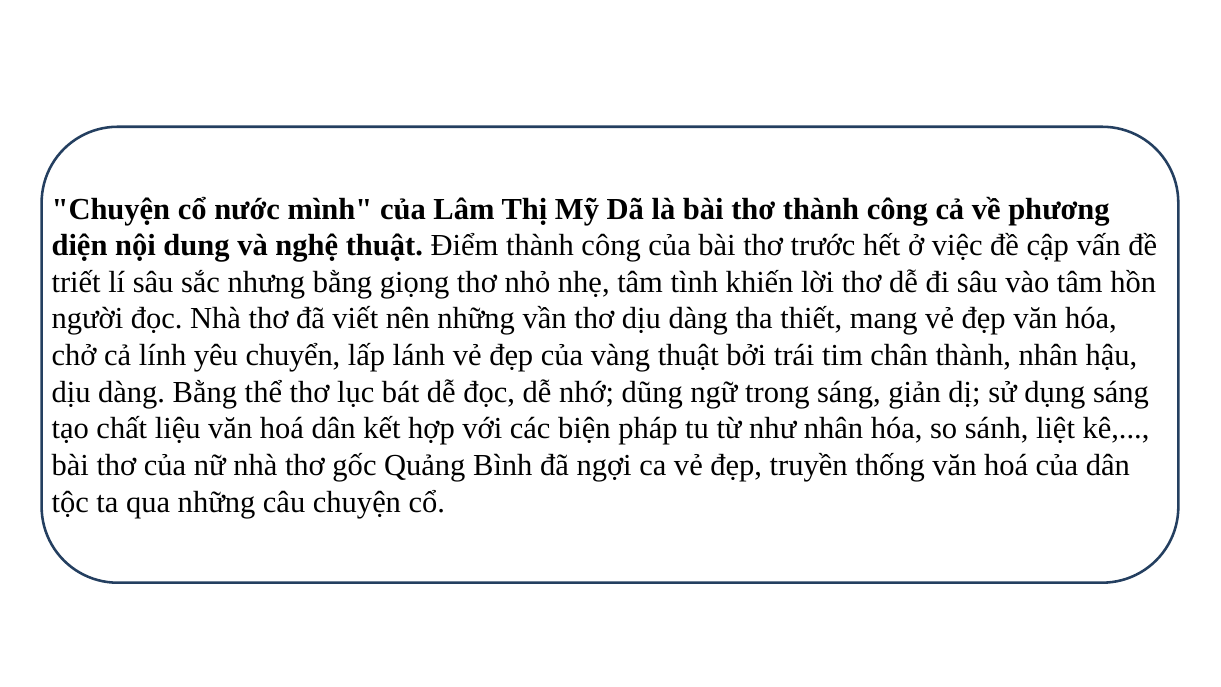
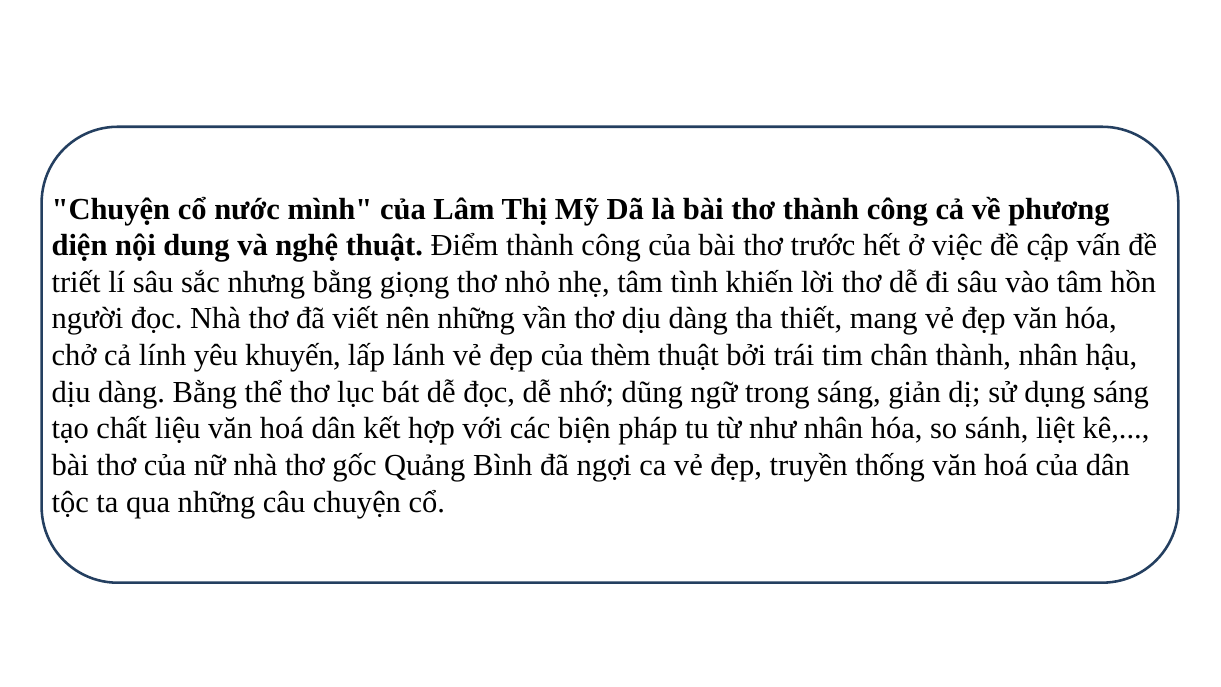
chuyển: chuyển -> khuyến
vàng: vàng -> thèm
